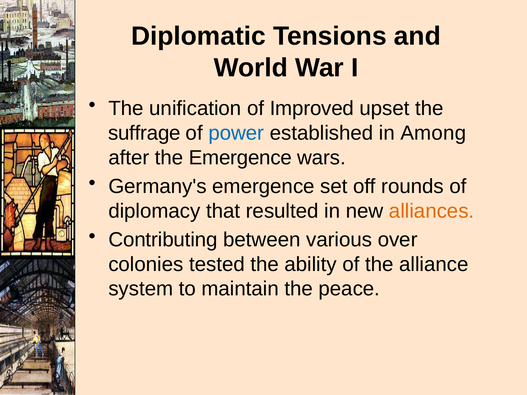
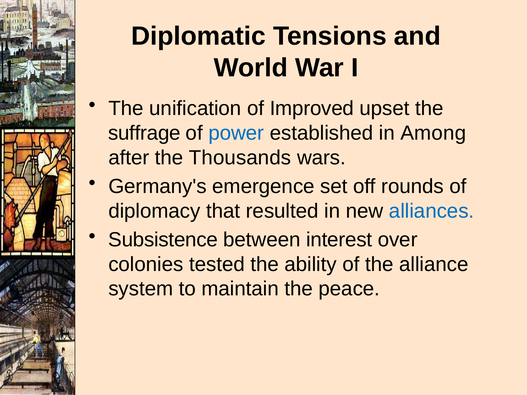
the Emergence: Emergence -> Thousands
alliances colour: orange -> blue
Contributing: Contributing -> Subsistence
various: various -> interest
